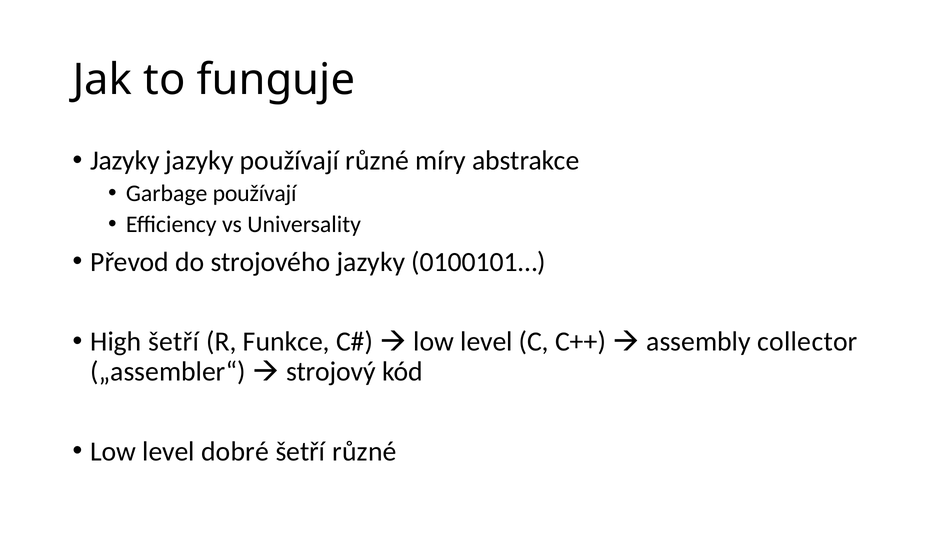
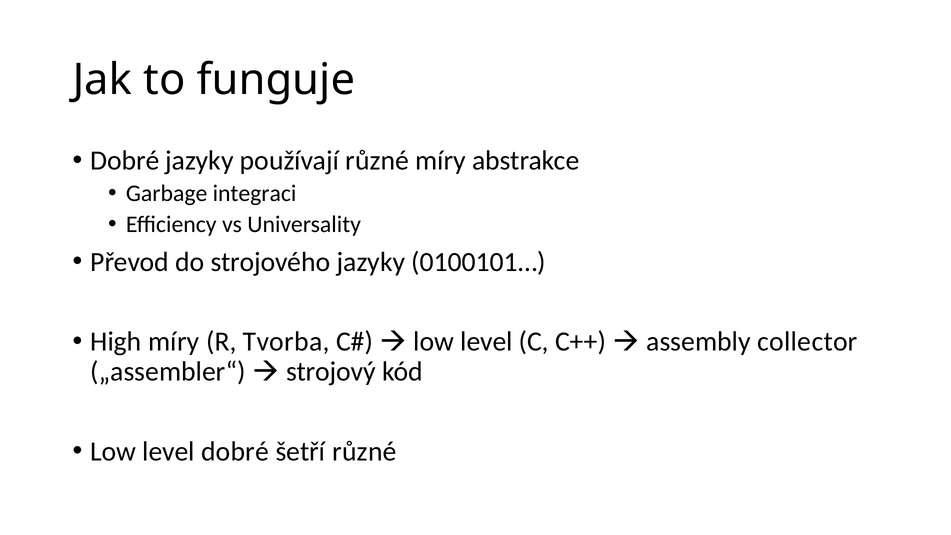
Jazyky at (125, 161): Jazyky -> Dobré
Garbage používají: používají -> integraci
High šetří: šetří -> míry
Funkce: Funkce -> Tvorba
